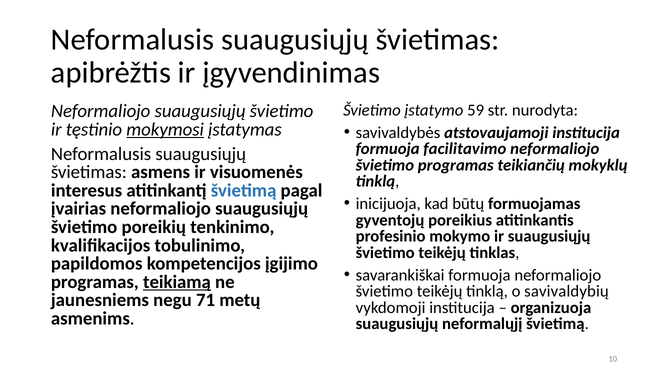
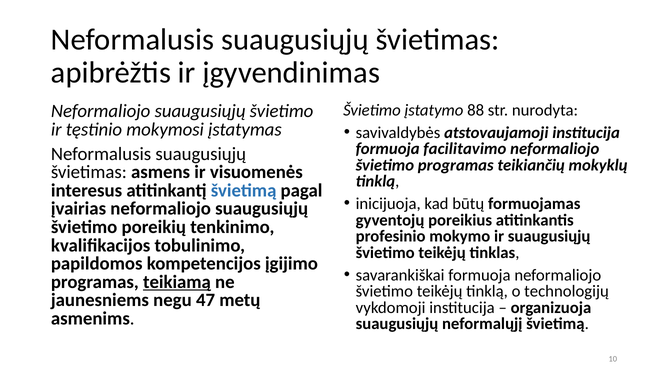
59: 59 -> 88
mokymosi underline: present -> none
savivaldybių: savivaldybių -> technologijų
71: 71 -> 47
